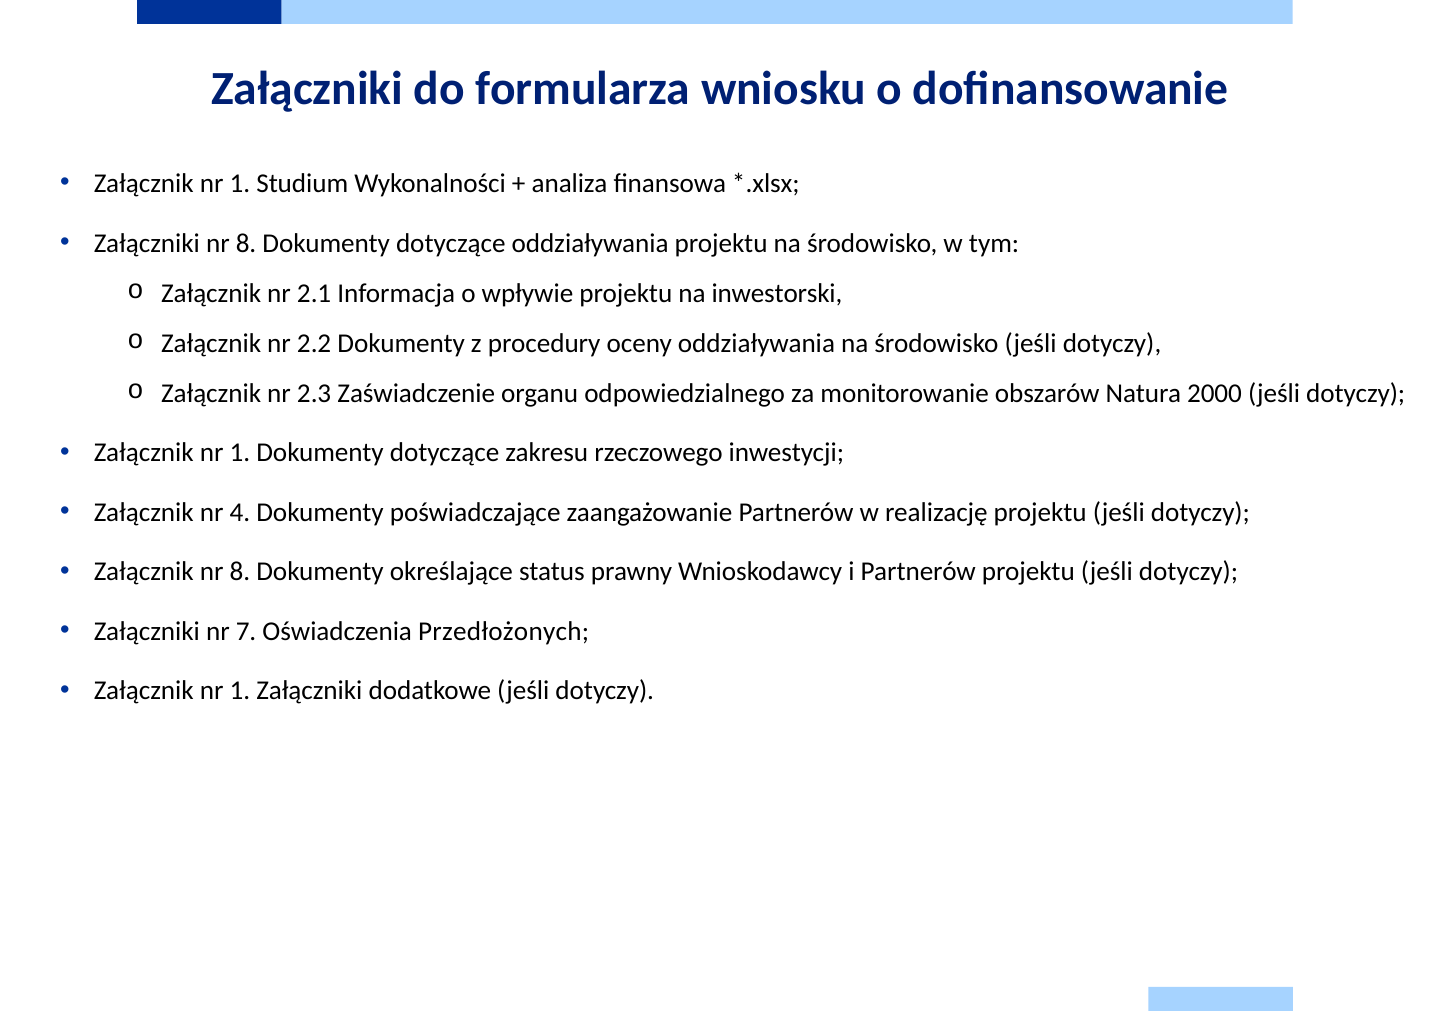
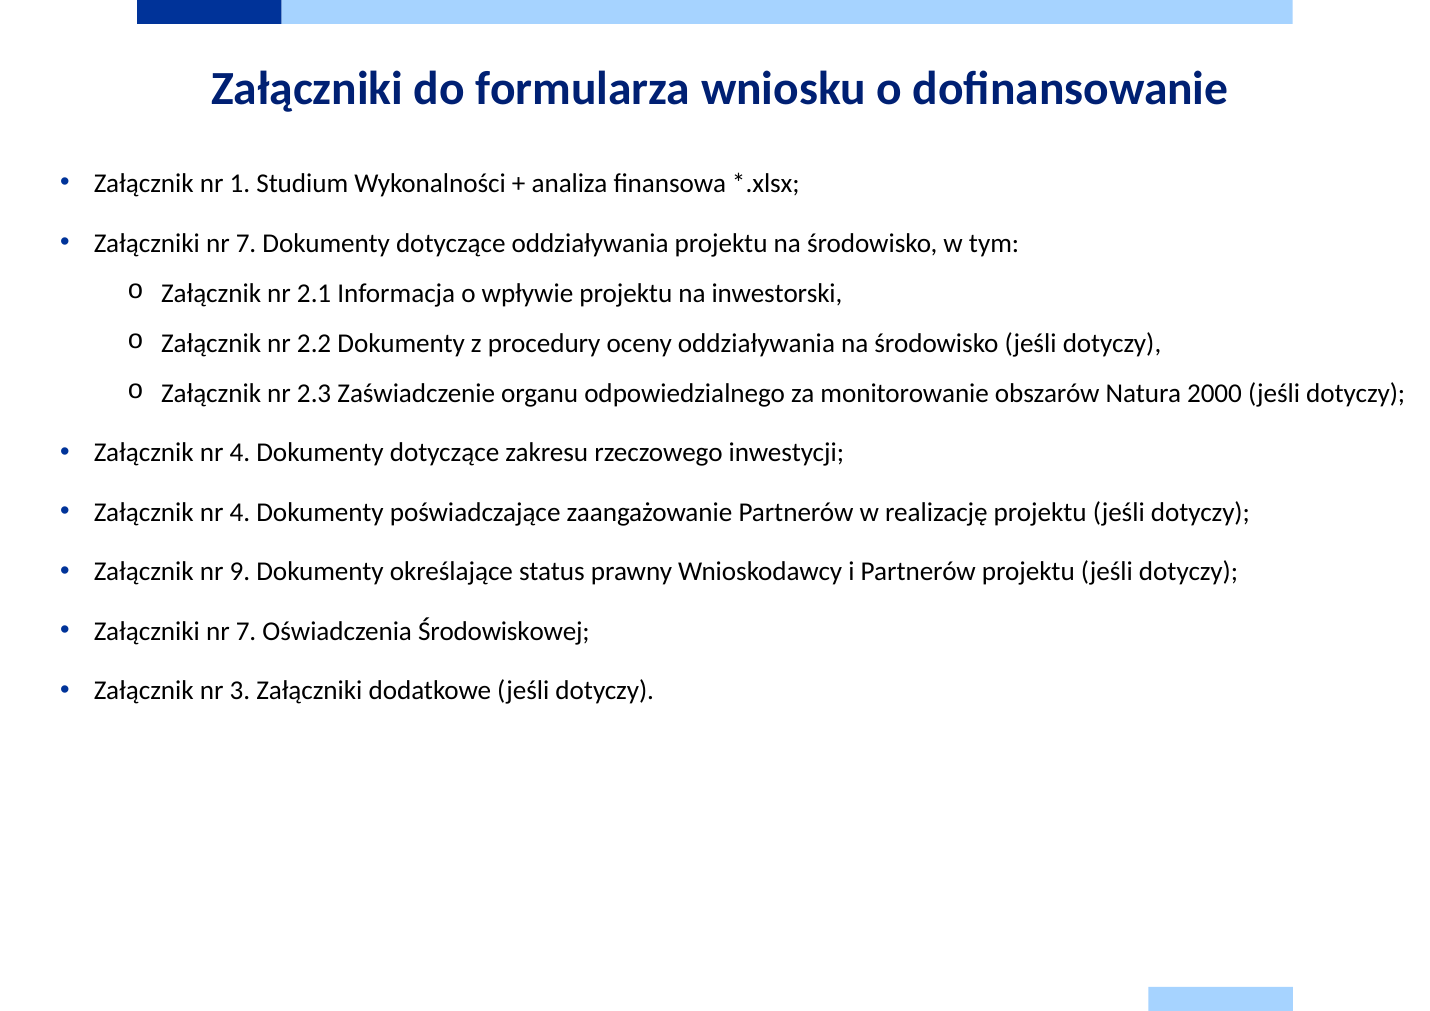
8 at (246, 243): 8 -> 7
1 at (240, 453): 1 -> 4
Załącznik nr 8: 8 -> 9
Przedłożonych: Przedłożonych -> Środowiskowej
1 at (240, 691): 1 -> 3
